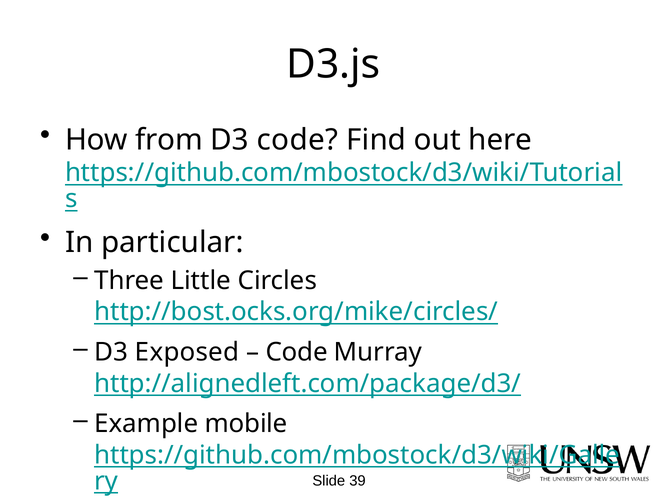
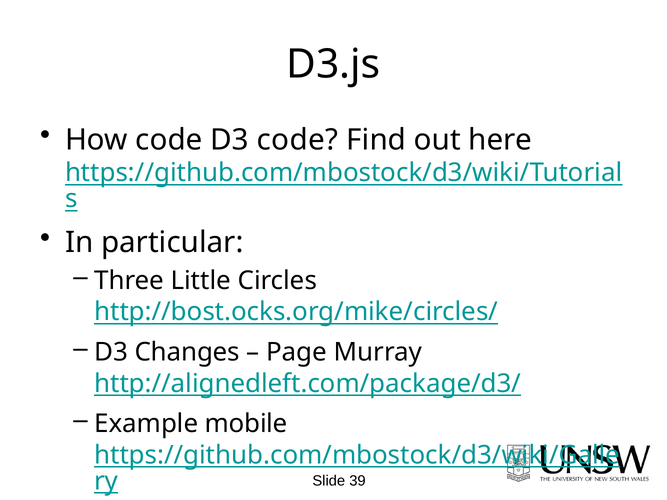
How from: from -> code
Exposed: Exposed -> Changes
Code at (297, 353): Code -> Page
